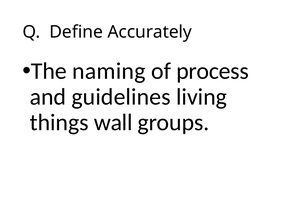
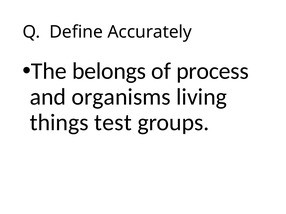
naming: naming -> belongs
guidelines: guidelines -> organisms
wall: wall -> test
